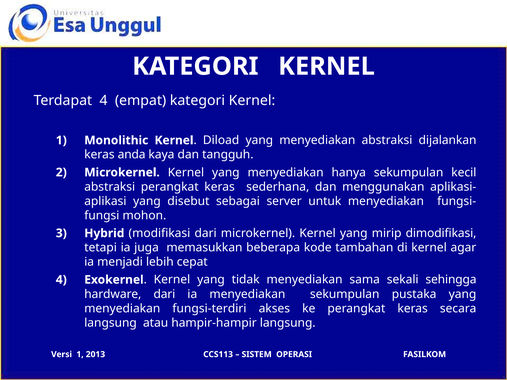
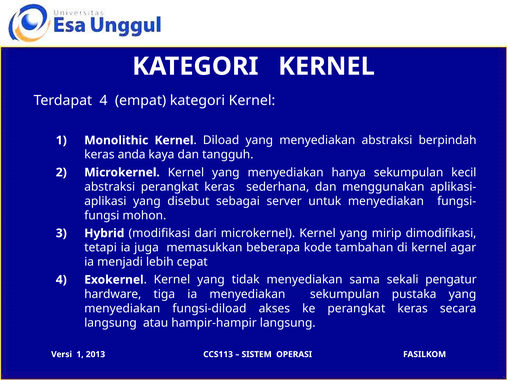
dijalankan: dijalankan -> berpindah
sehingga: sehingga -> pengatur
hardware dari: dari -> tiga
fungsi-terdiri: fungsi-terdiri -> fungsi-diload
